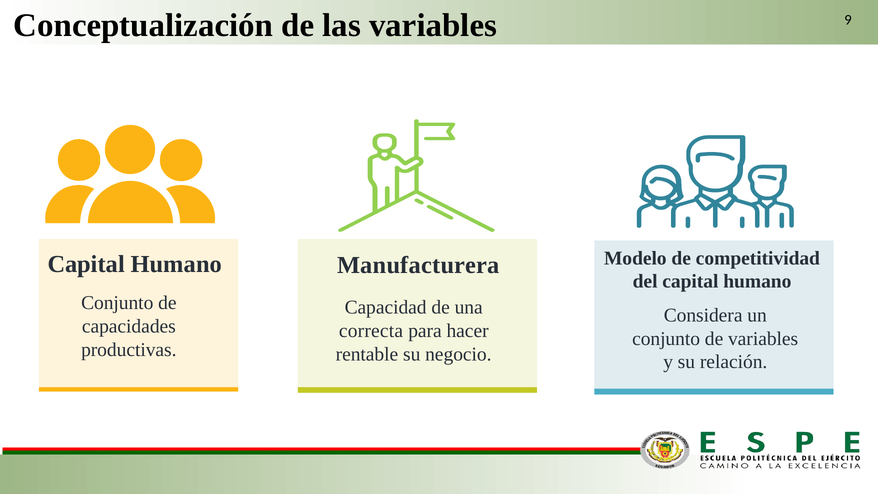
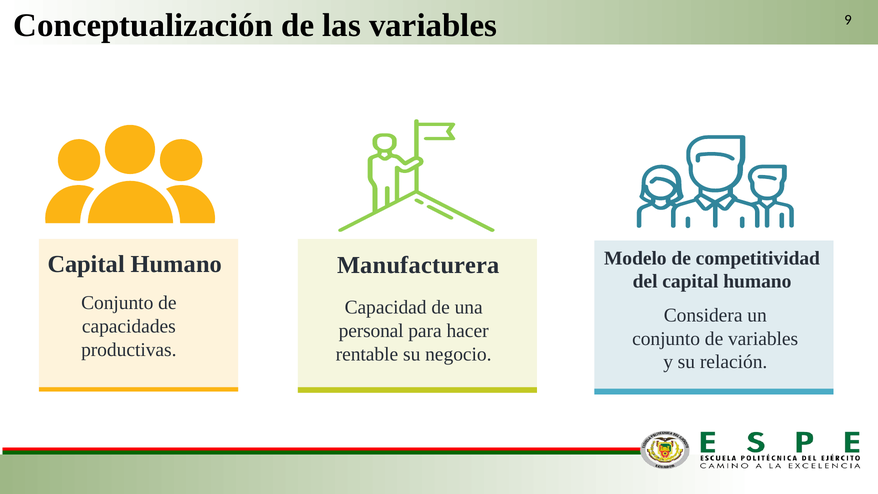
correcta: correcta -> personal
